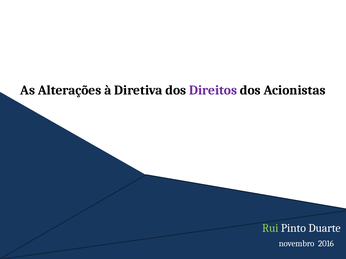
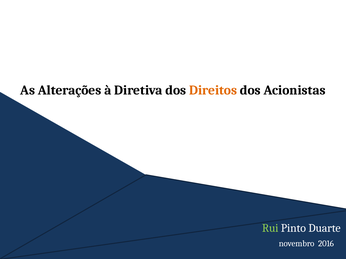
Direitos colour: purple -> orange
